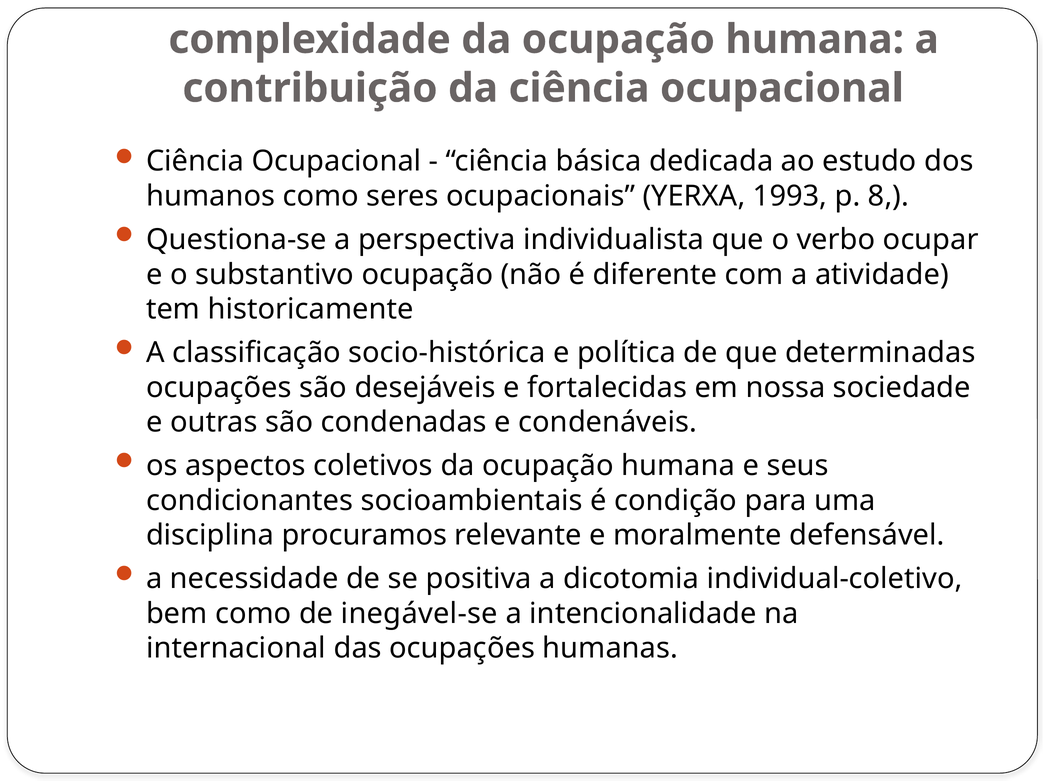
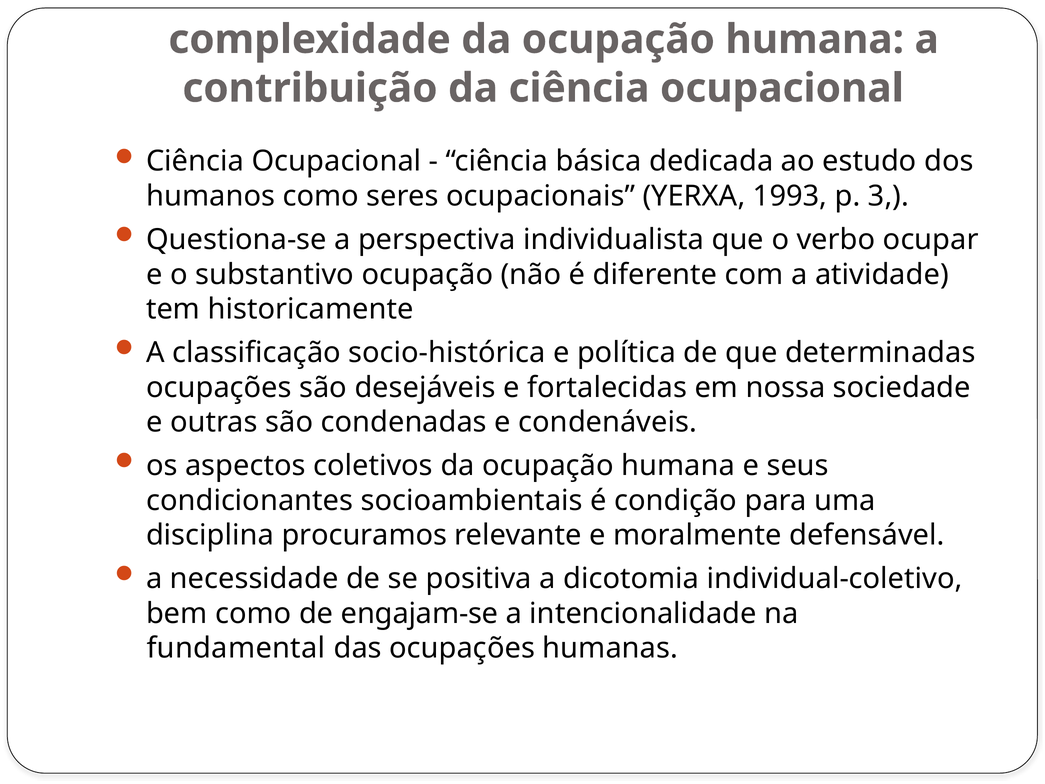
8: 8 -> 3
inegável-se: inegável-se -> engajam-se
internacional: internacional -> fundamental
